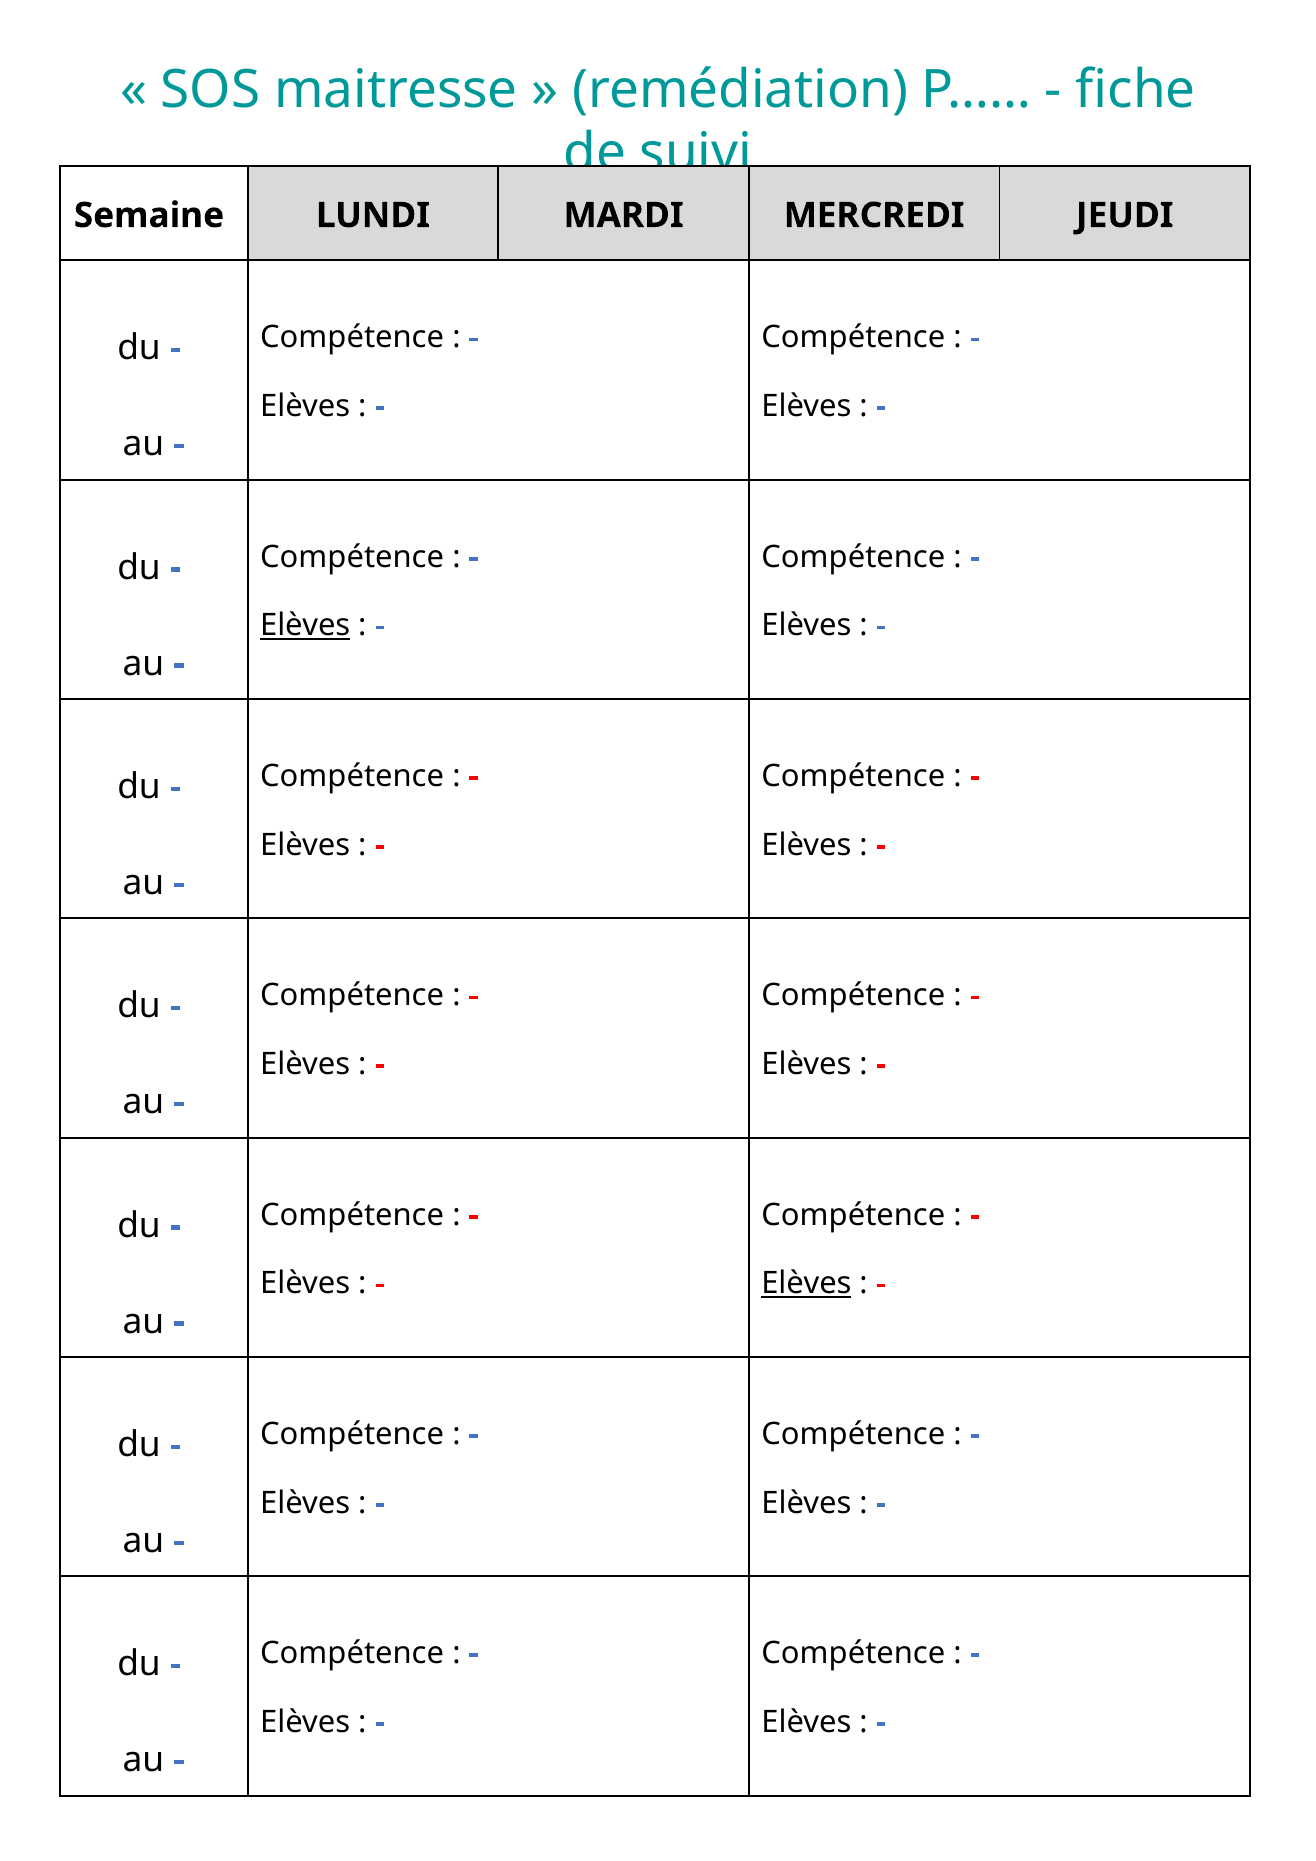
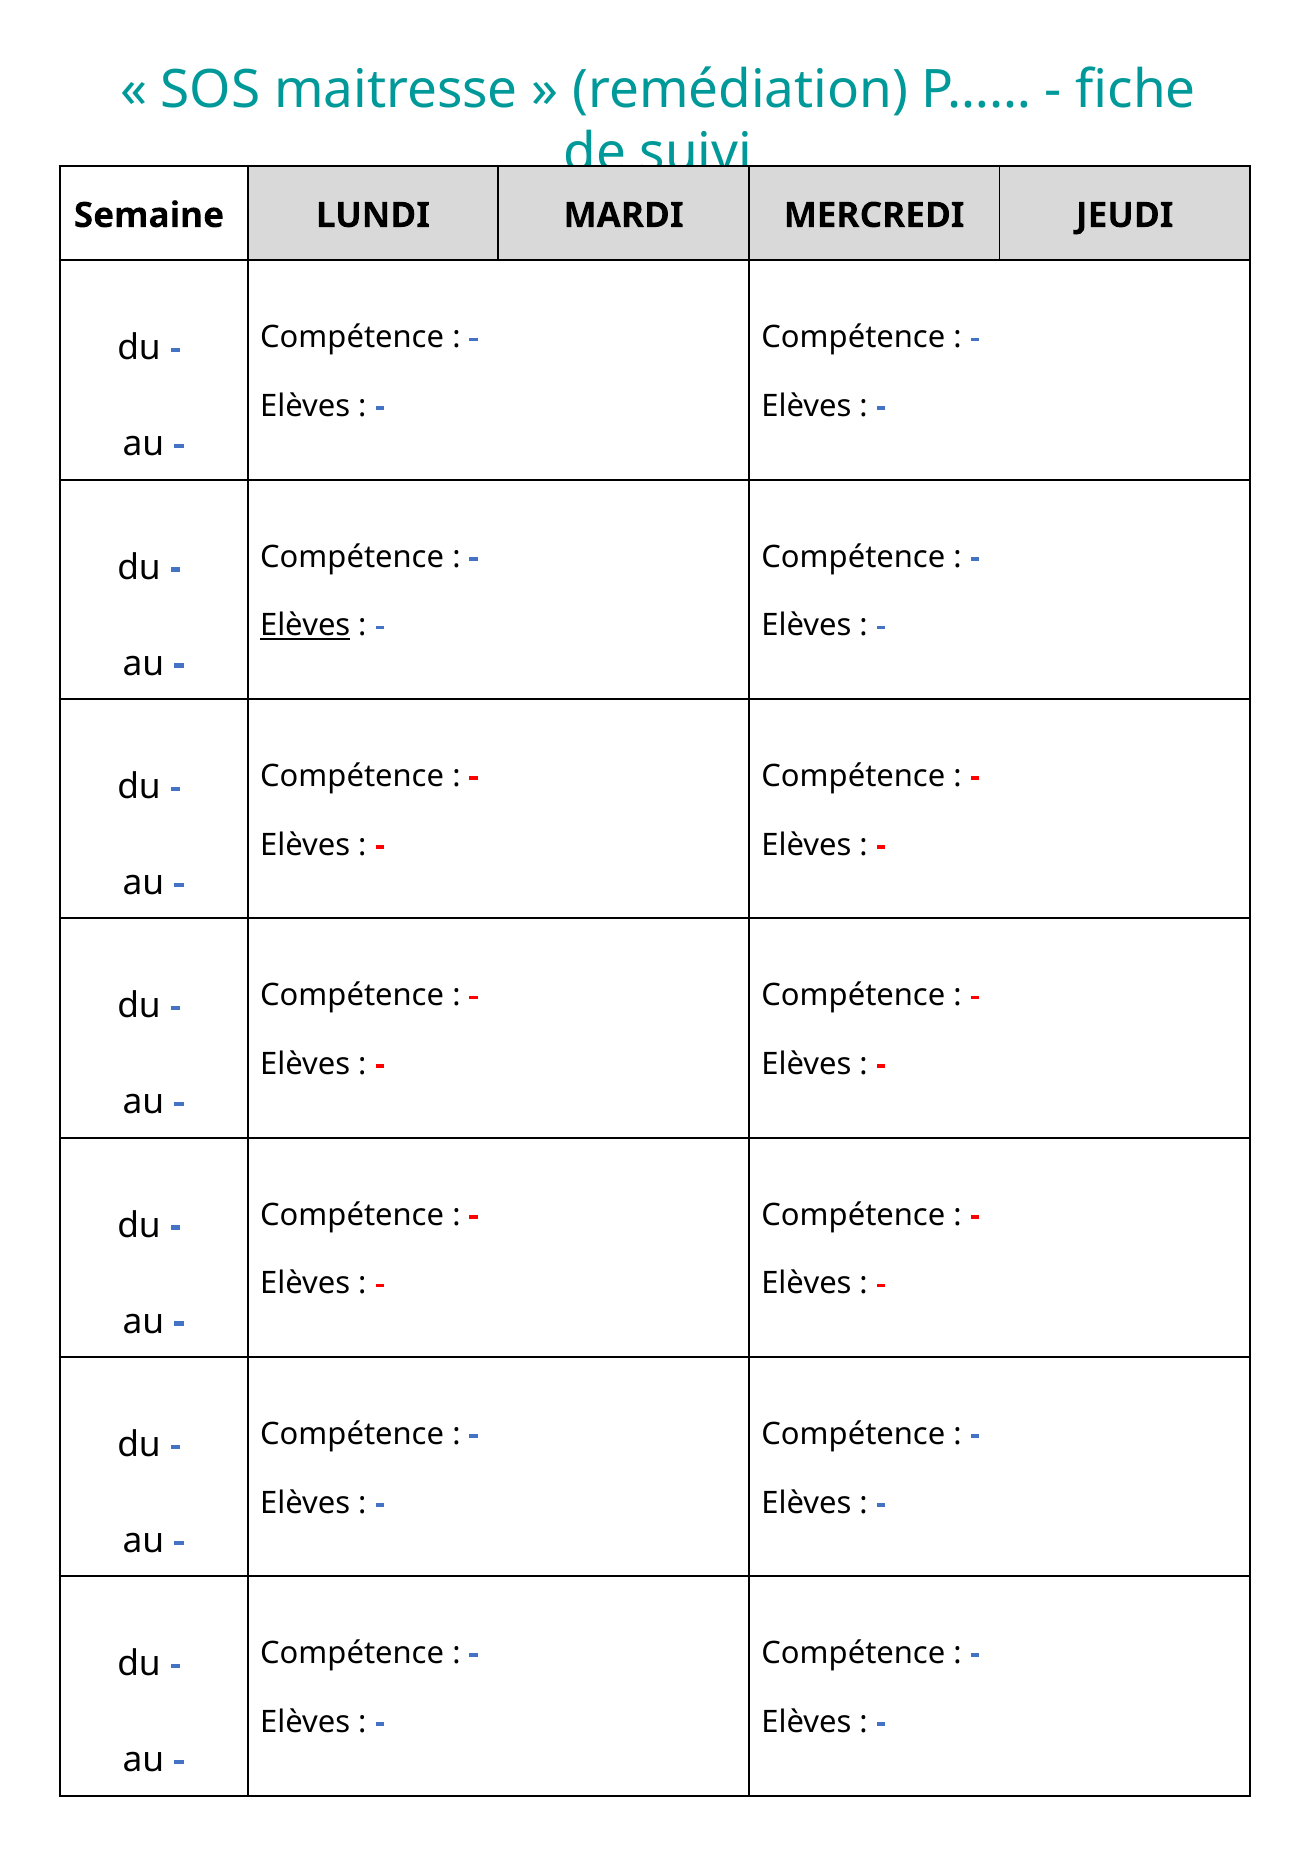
Elèves at (806, 1283) underline: present -> none
